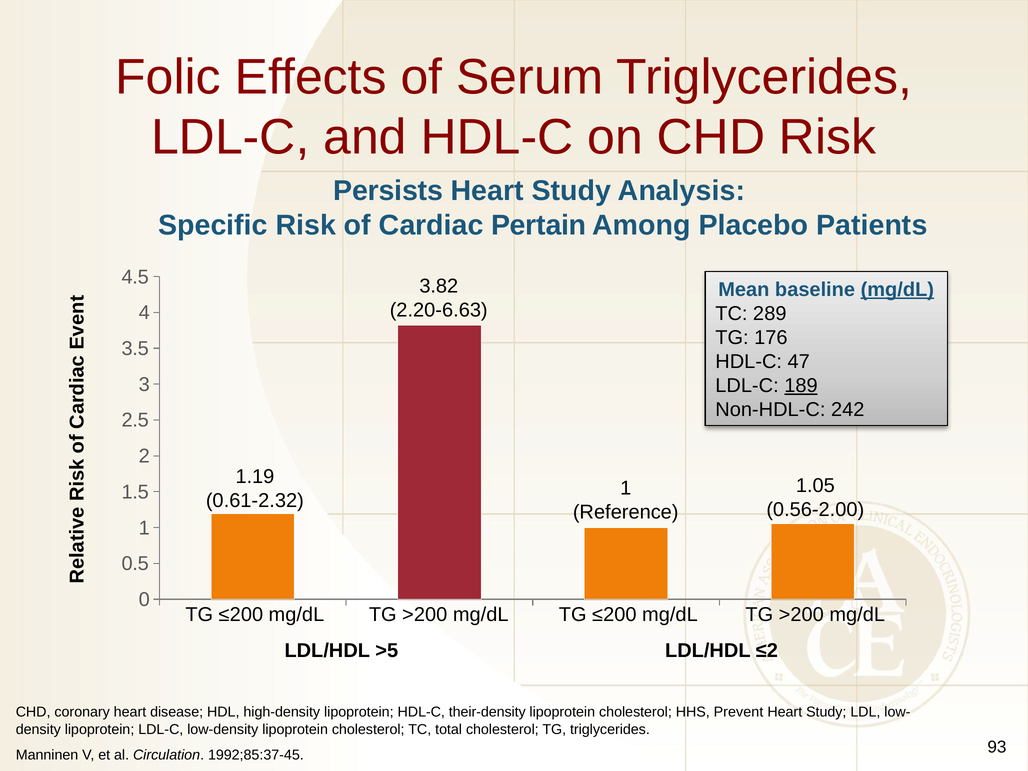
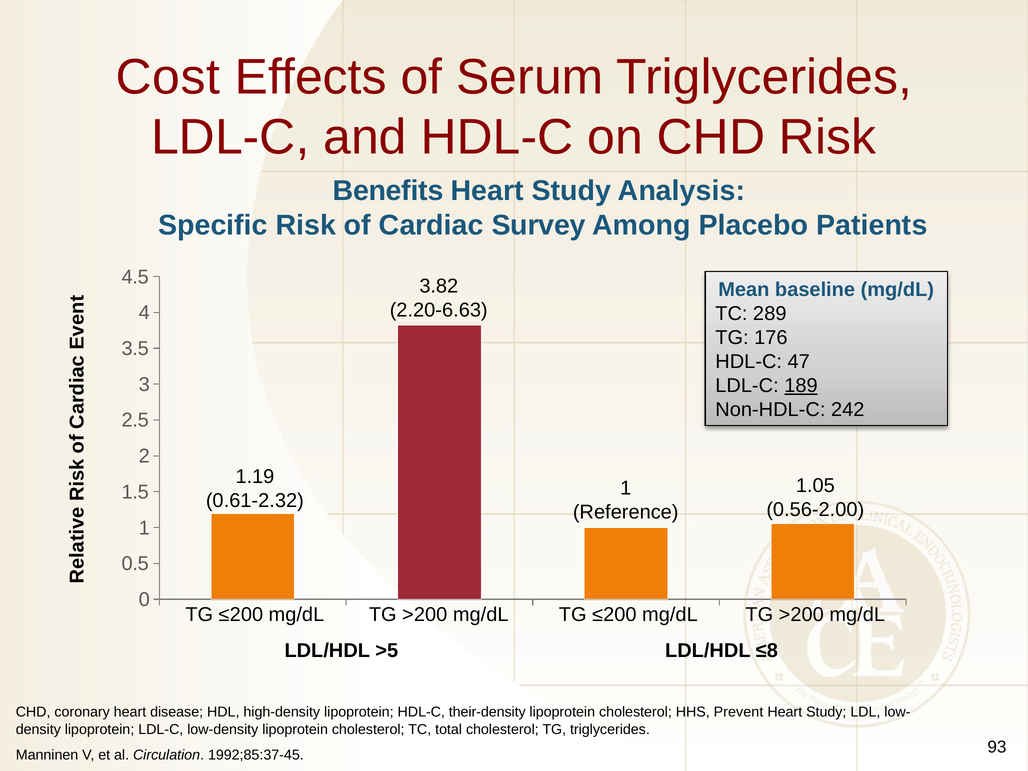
Folic: Folic -> Cost
Persists: Persists -> Benefits
Pertain: Pertain -> Survey
mg/dL at (897, 290) underline: present -> none
≤2: ≤2 -> ≤8
